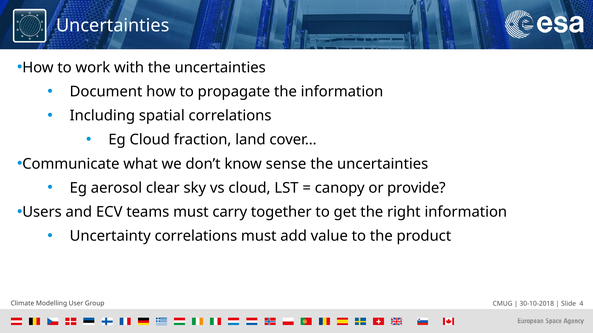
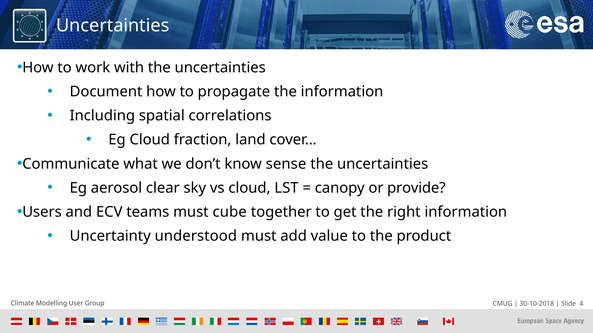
carry: carry -> cube
Uncertainty correlations: correlations -> understood
